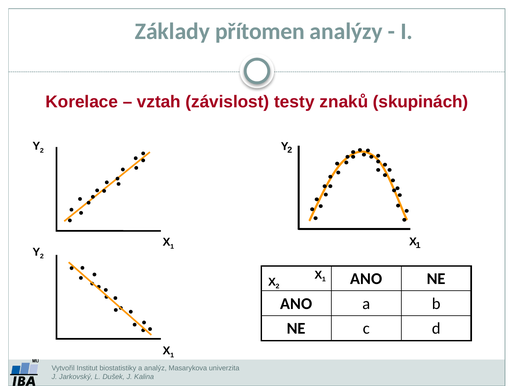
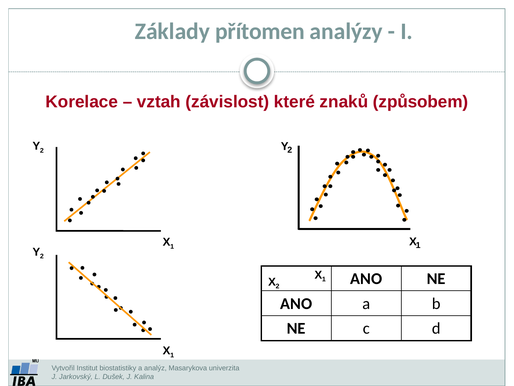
testy: testy -> které
skupinách: skupinách -> způsobem
